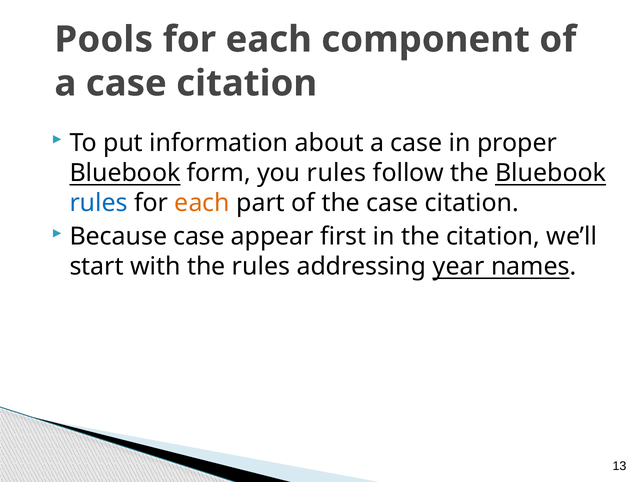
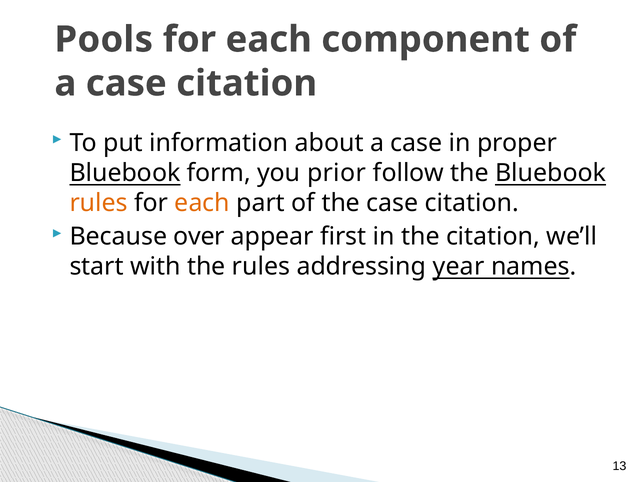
you rules: rules -> prior
rules at (99, 203) colour: blue -> orange
Because case: case -> over
